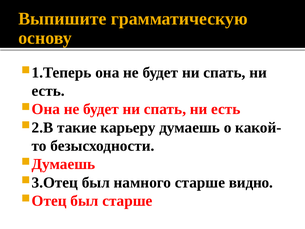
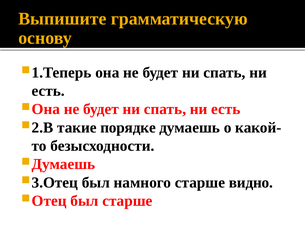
карьеру: карьеру -> порядке
